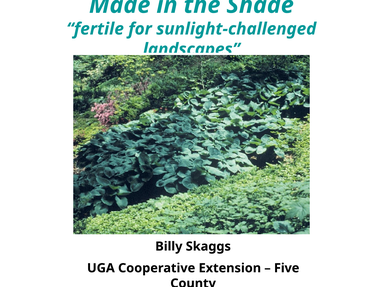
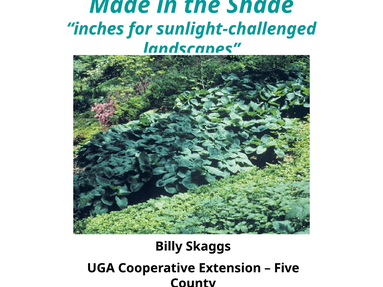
fertile: fertile -> inches
